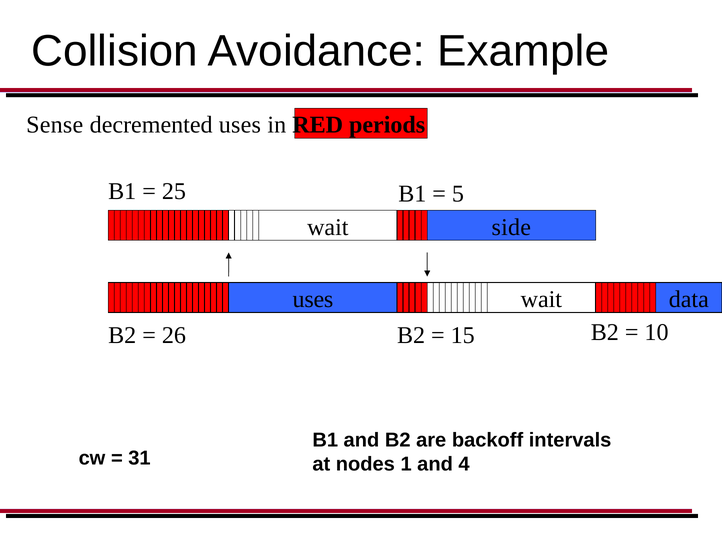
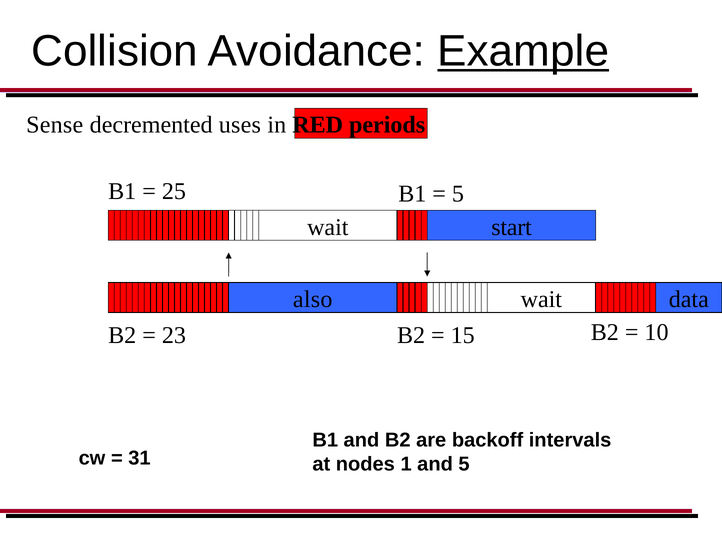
Example underline: none -> present
side: side -> start
uses at (313, 299): uses -> also
26: 26 -> 23
and 4: 4 -> 5
